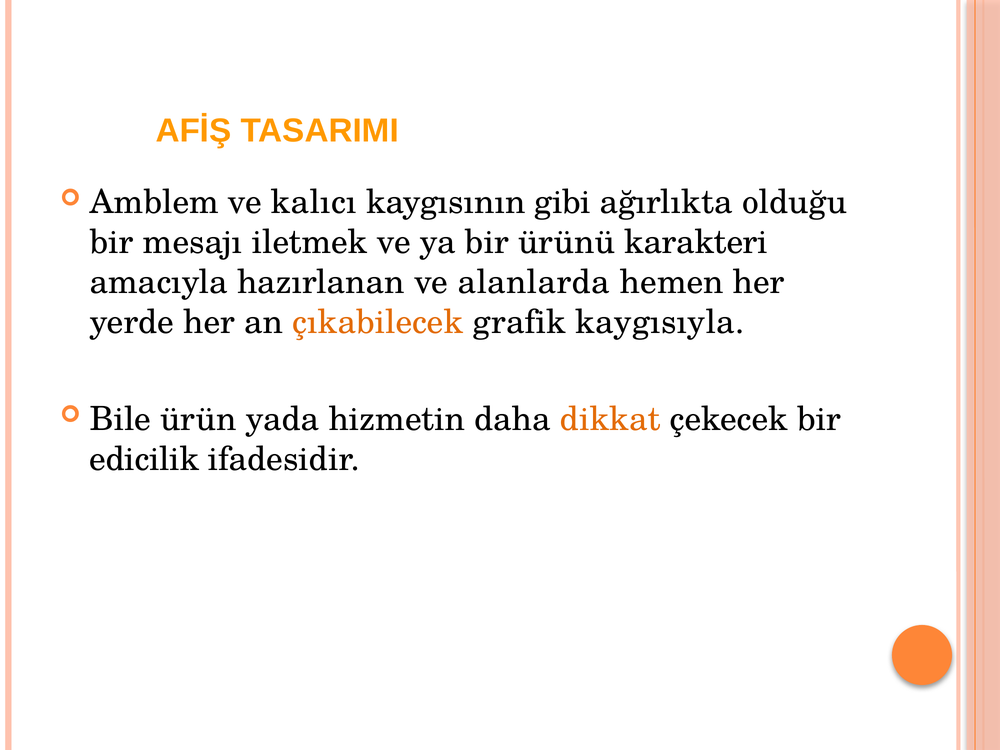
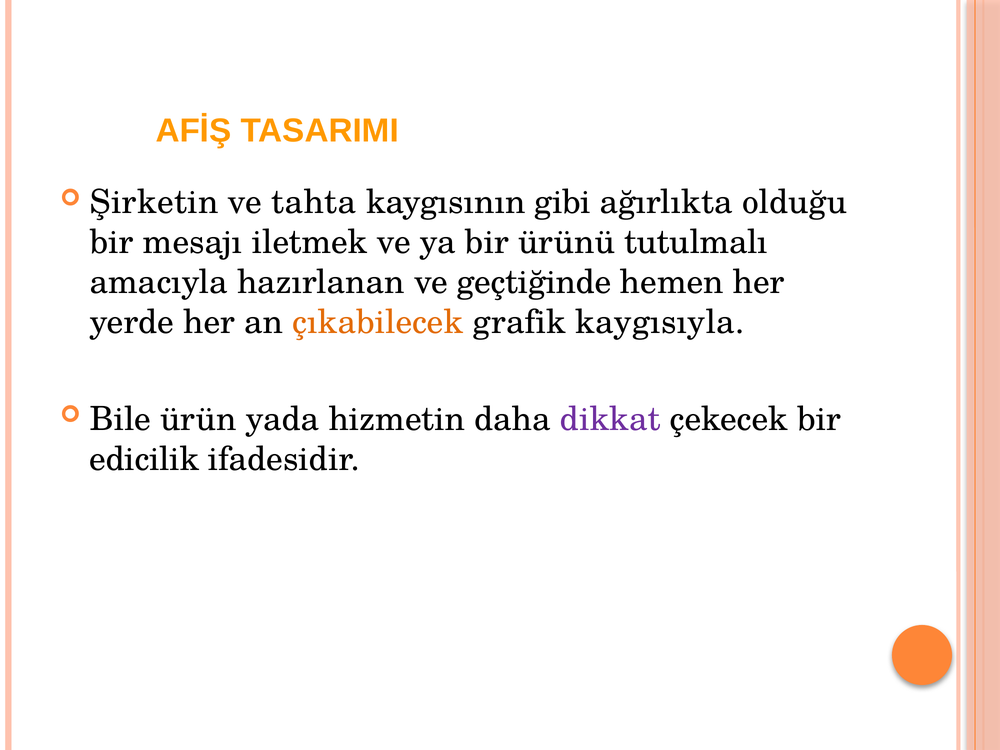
Amblem: Amblem -> Şirketin
kalıcı: kalıcı -> tahta
karakteri: karakteri -> tutulmalı
alanlarda: alanlarda -> geçtiğinde
dikkat colour: orange -> purple
